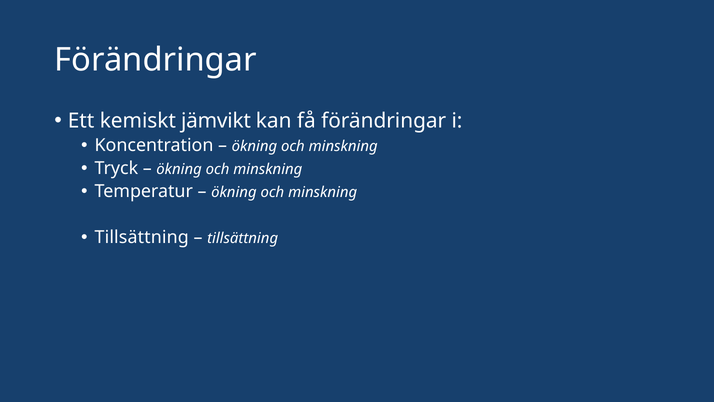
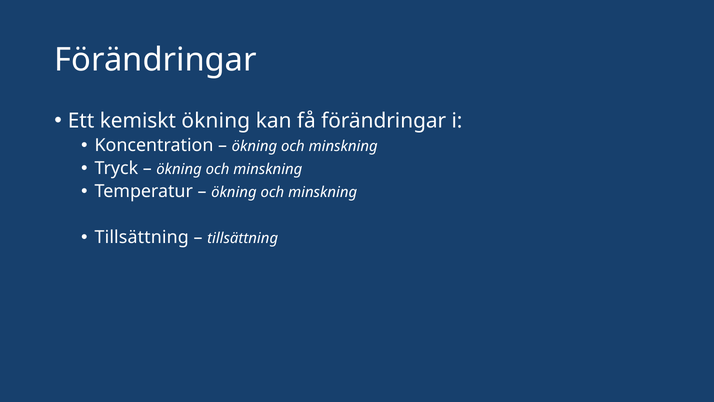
kemiskt jämvikt: jämvikt -> ökning
